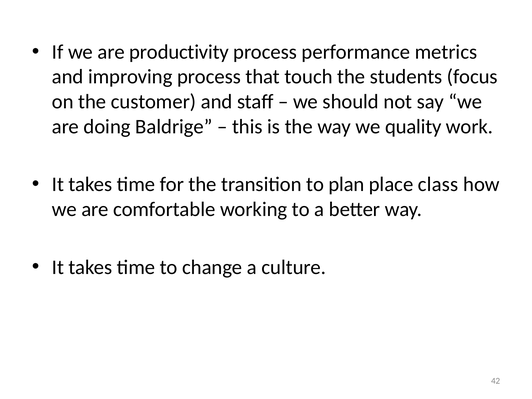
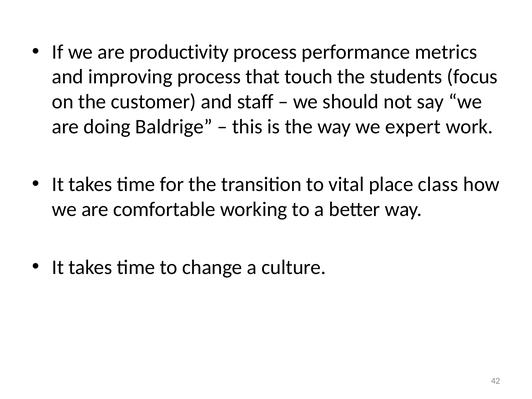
quality: quality -> expert
plan: plan -> vital
